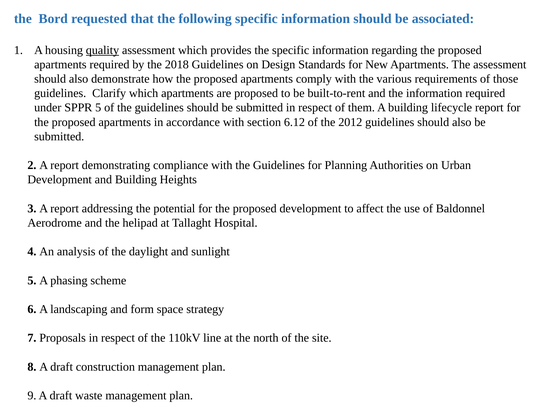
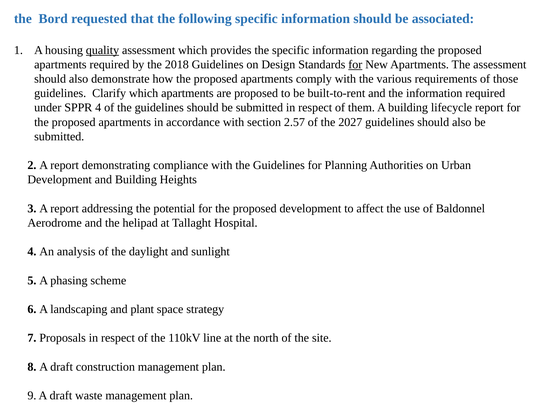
for at (355, 65) underline: none -> present
SPPR 5: 5 -> 4
6.12: 6.12 -> 2.57
2012: 2012 -> 2027
form: form -> plant
